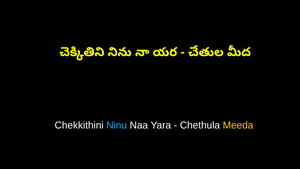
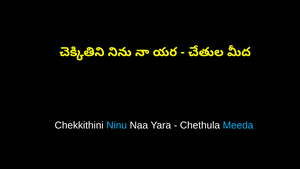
Meeda colour: yellow -> light blue
